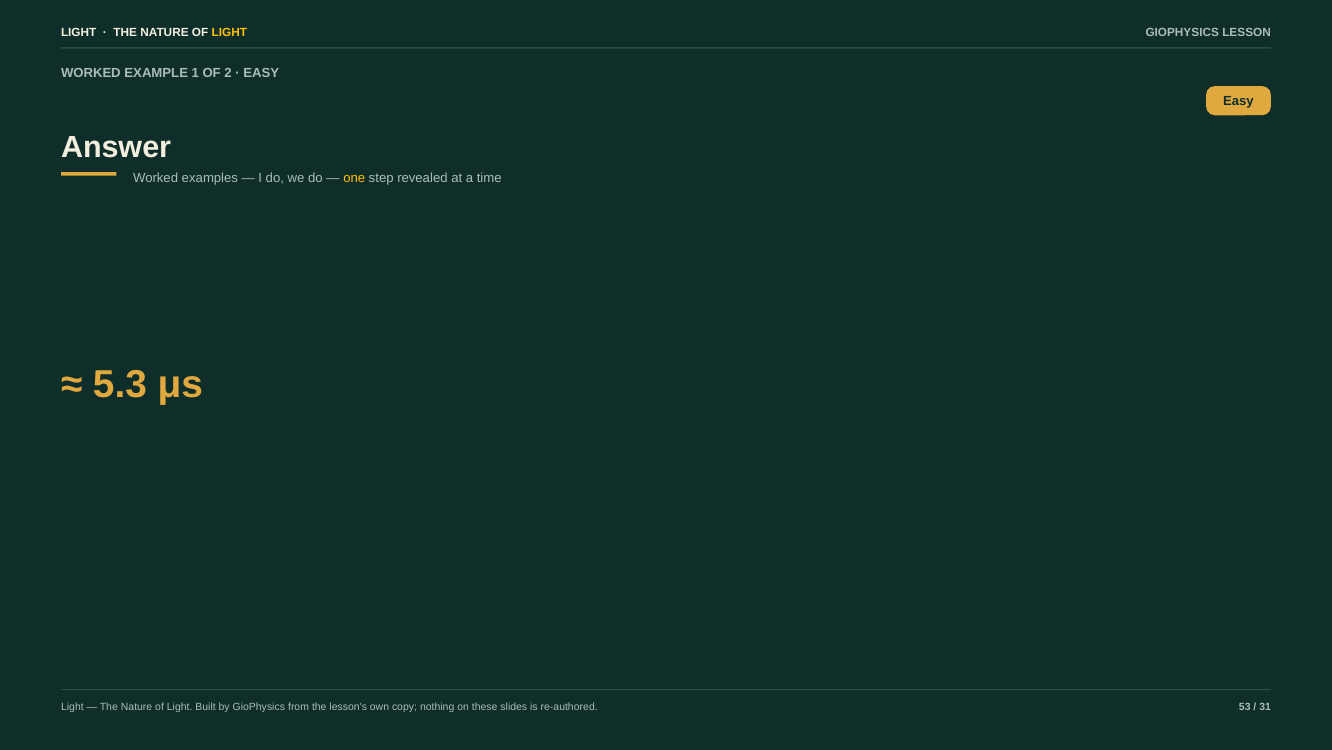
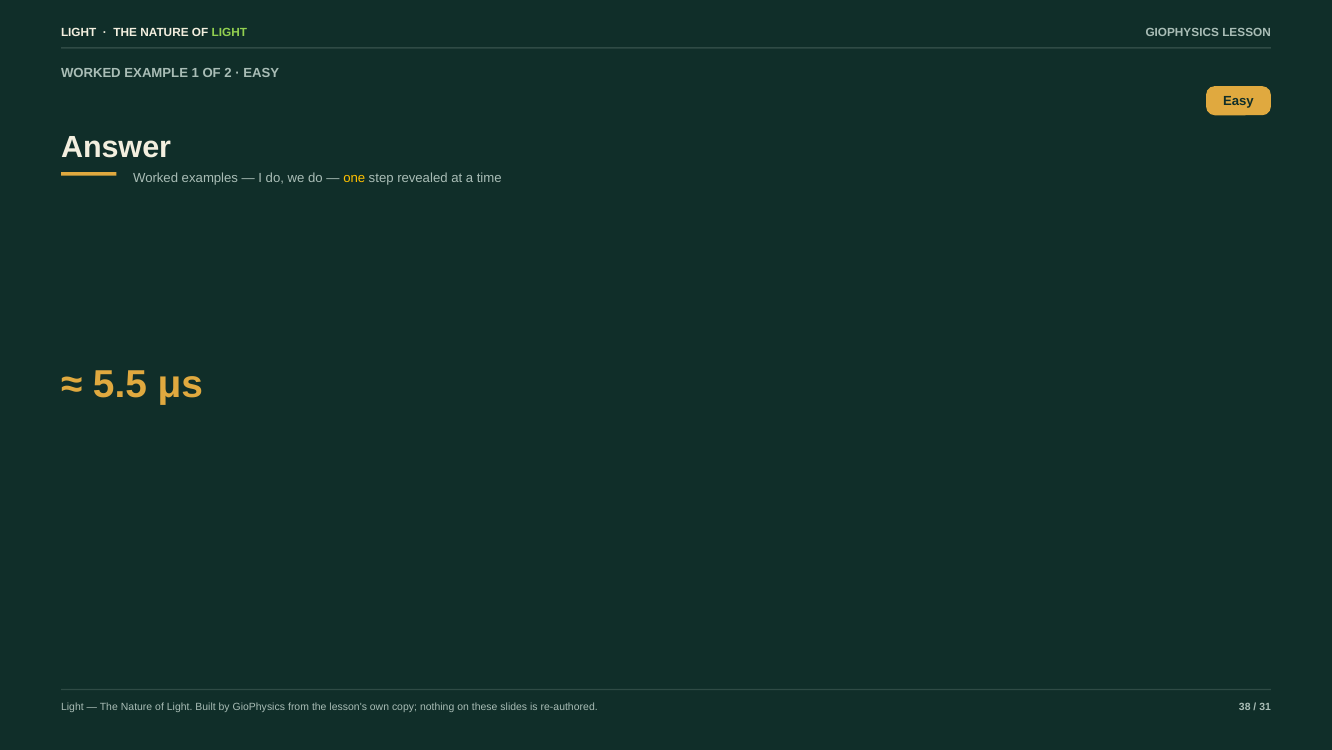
LIGHT at (229, 33) colour: yellow -> light green
5.3: 5.3 -> 5.5
53: 53 -> 38
